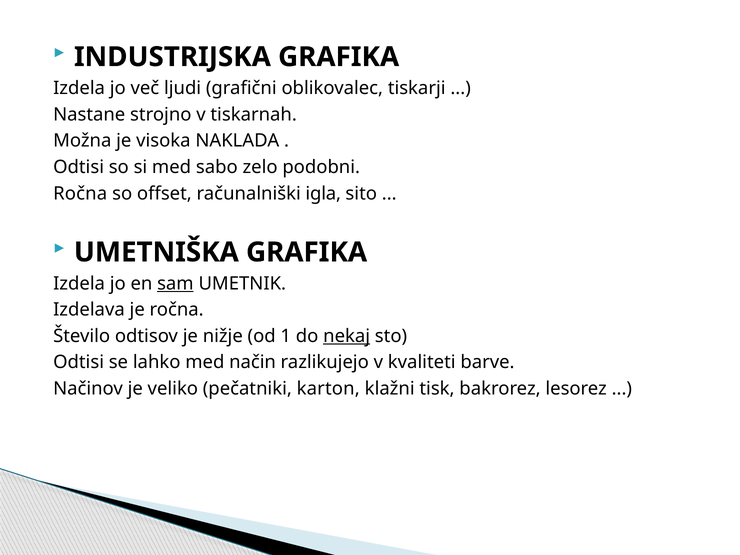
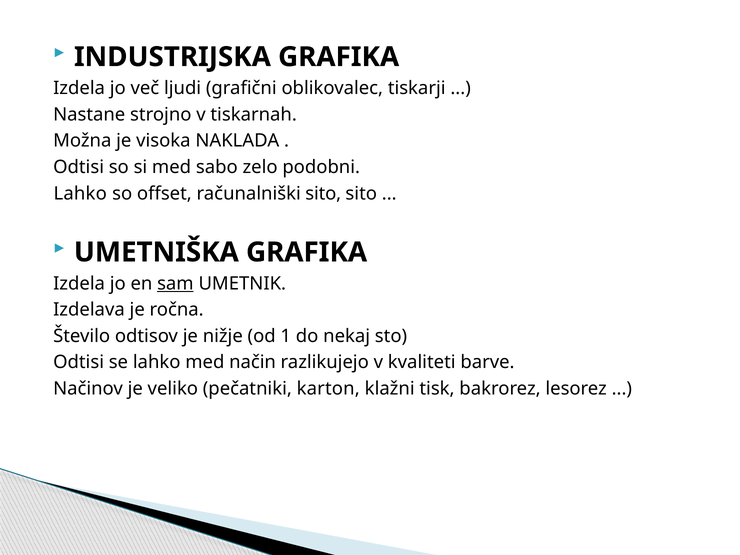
Ročna at (80, 193): Ročna -> Lahko
računalniški igla: igla -> sito
nekaj underline: present -> none
